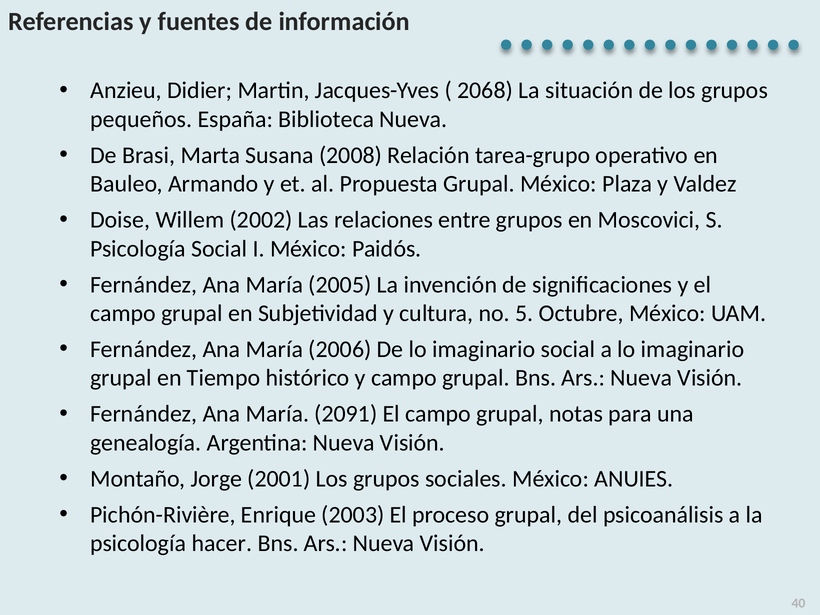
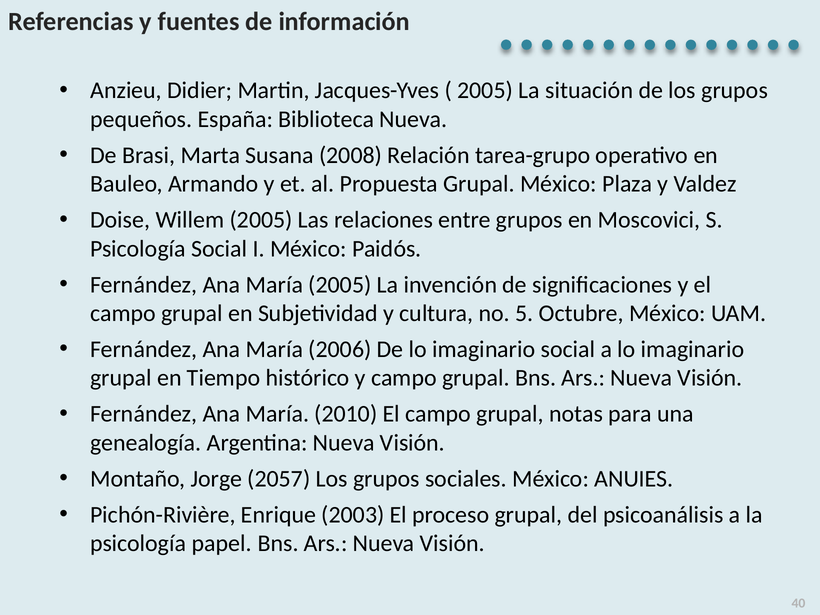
2068 at (485, 91): 2068 -> 2005
Willem 2002: 2002 -> 2005
2091: 2091 -> 2010
2001: 2001 -> 2057
hacer: hacer -> papel
